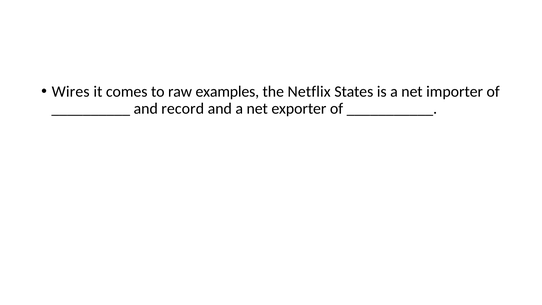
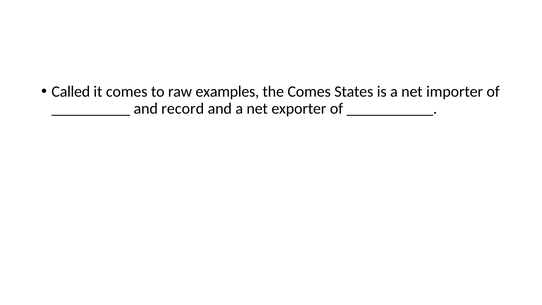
Wires: Wires -> Called
the Netflix: Netflix -> Comes
